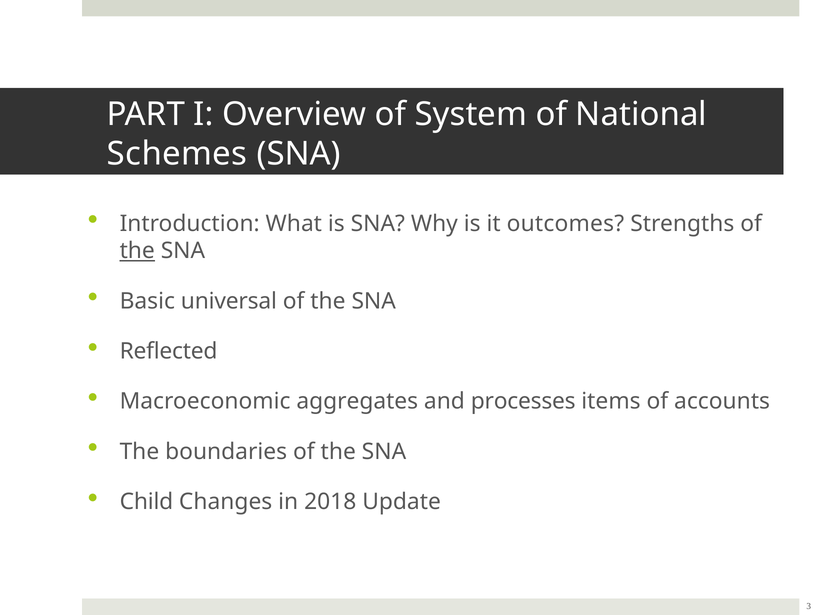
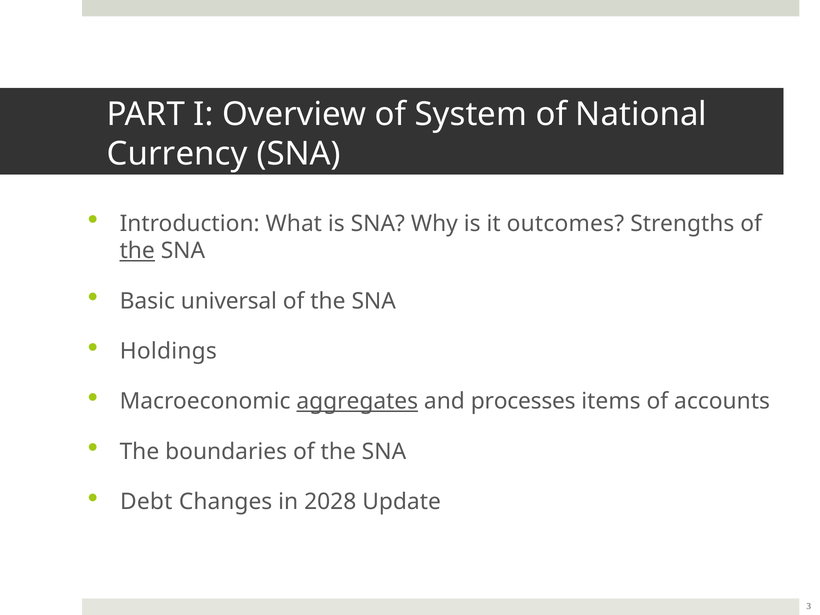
Schemes: Schemes -> Currency
Reflected: Reflected -> Holdings
aggregates underline: none -> present
Child: Child -> Debt
2018: 2018 -> 2028
